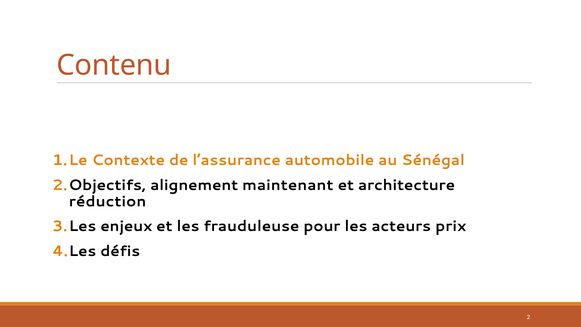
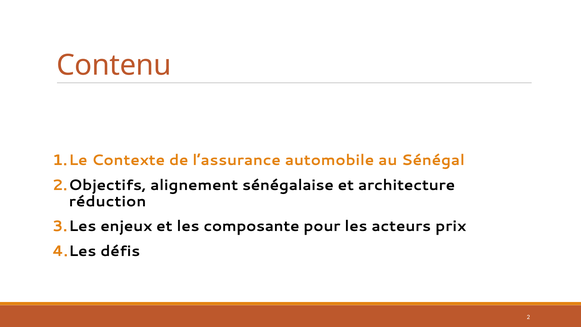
maintenant: maintenant -> sénégalaise
frauduleuse: frauduleuse -> composante
